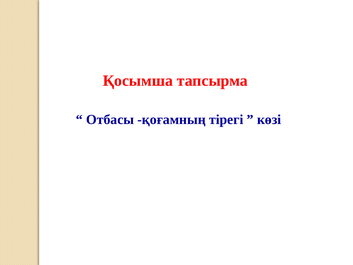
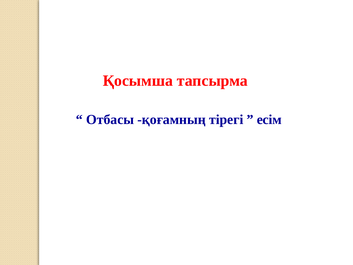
көзі: көзі -> есім
